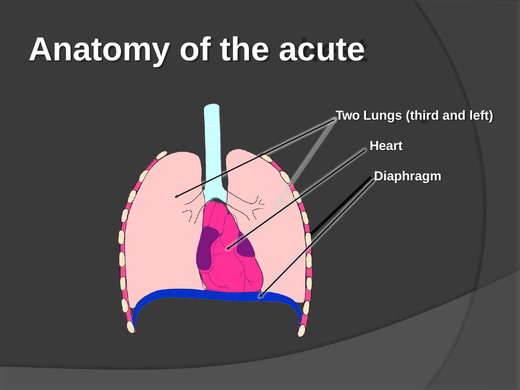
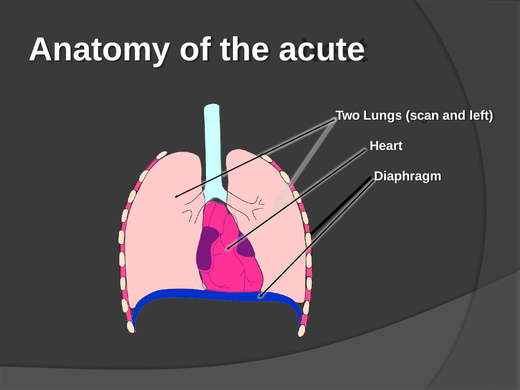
third: third -> scan
